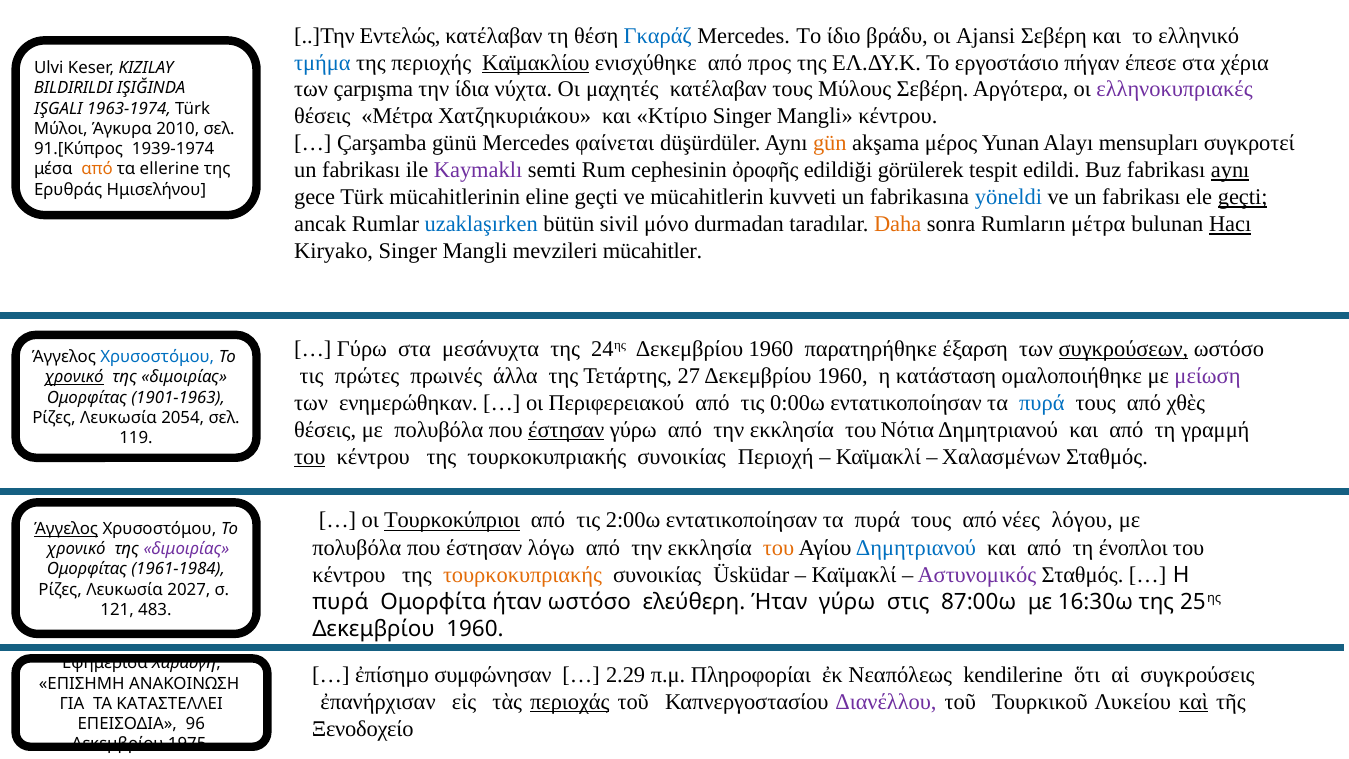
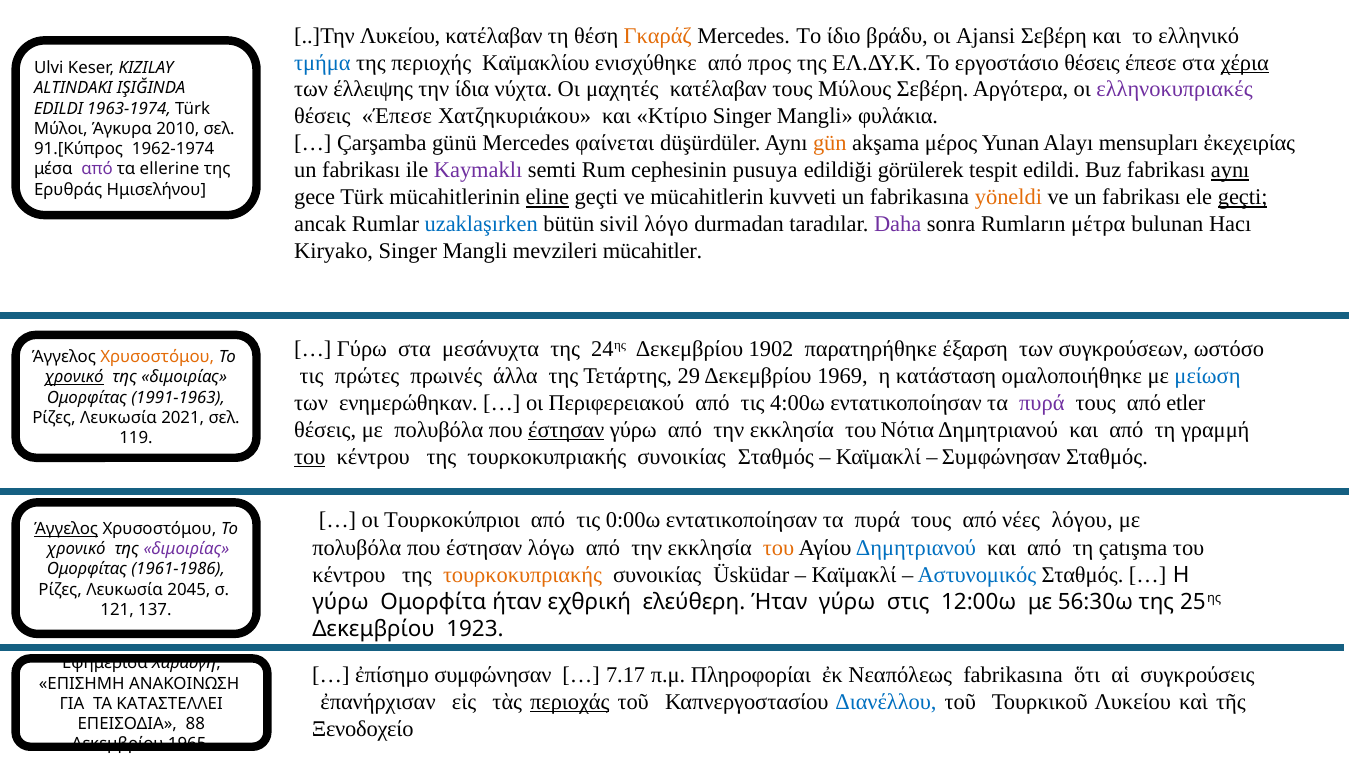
..]Την Εντελώς: Εντελώς -> Λυκείου
Γκαράζ colour: blue -> orange
Καϊμακλίου underline: present -> none
εργοστάσιο πήγαν: πήγαν -> θέσεις
χέρια underline: none -> present
çarpışma: çarpışma -> έλλειψης
BILDIRILDI: BILDIRILDI -> ALTINDAKI
IŞGALI at (58, 109): IŞGALI -> EDILDI
Μέτρα at (397, 117): Μέτρα -> Έπεσε
Mangli κέντρου: κέντρου -> φυλάκια
συγκροτεί: συγκροτεί -> ἐκεχειρίας
1939-1974: 1939-1974 -> 1962-1974
ὀροφῆς: ὀροφῆς -> pusuya
από at (97, 169) colour: orange -> purple
eline underline: none -> present
yöneldi colour: blue -> orange
μόνο: μόνο -> λόγο
Daha colour: orange -> purple
Hacı underline: present -> none
24ης Δεκεμβρίου 1960: 1960 -> 1902
συγκρούσεων underline: present -> none
Χρυσοστόμου at (157, 357) colour: blue -> orange
27: 27 -> 29
1960 at (842, 376): 1960 -> 1969
μείωση colour: purple -> blue
1901-1963: 1901-1963 -> 1991-1963
0:00ω: 0:00ω -> 4:00ω
πυρά at (1042, 403) colour: blue -> purple
χθὲς: χθὲς -> etler
2054: 2054 -> 2021
συνοικίας Περιοχή: Περιοχή -> Σταθμός
Χαλασμένων at (1001, 457): Χαλασμένων -> Συμφώνησαν
Τουρκοκύπριοι underline: present -> none
2:00ω: 2:00ω -> 0:00ω
ένοπλοι: ένοπλοι -> çatışma
1961-1984: 1961-1984 -> 1961-1986
Αστυνομικός colour: purple -> blue
2027: 2027 -> 2045
πυρά at (340, 602): πυρά -> γύρω
ήταν ωστόσο: ωστόσο -> εχθρική
87:00ω: 87:00ω -> 12:00ω
16:30ω: 16:30ω -> 56:30ω
483: 483 -> 137
1960 at (475, 629): 1960 -> 1923
2.29: 2.29 -> 7.17
Νεαπόλεως kendilerine: kendilerine -> fabrikasına
Διανέλλου colour: purple -> blue
καὶ underline: present -> none
96: 96 -> 88
1975: 1975 -> 1965
